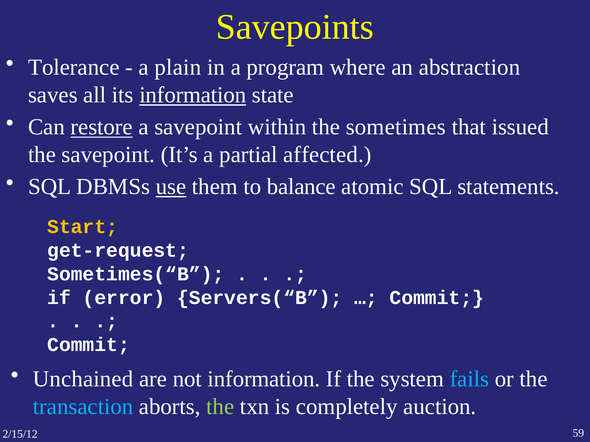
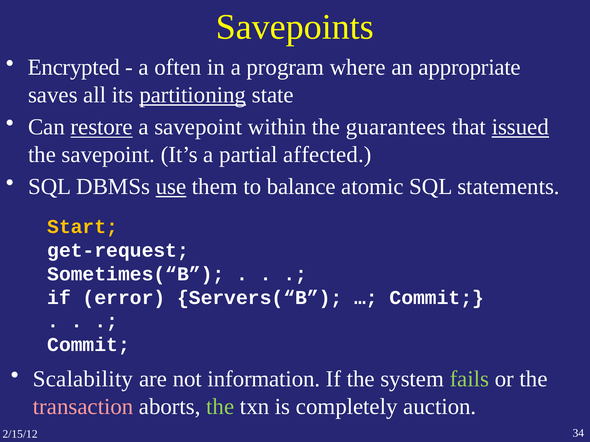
Tolerance: Tolerance -> Encrypted
plain: plain -> often
abstraction: abstraction -> appropriate
its information: information -> partitioning
sometimes: sometimes -> guarantees
issued underline: none -> present
Unchained: Unchained -> Scalability
fails colour: light blue -> light green
transaction colour: light blue -> pink
59: 59 -> 34
